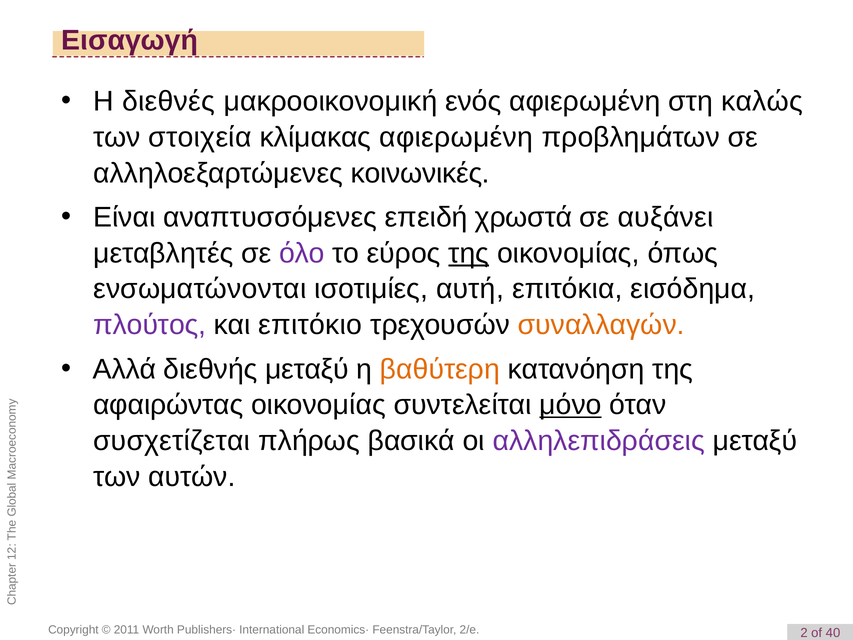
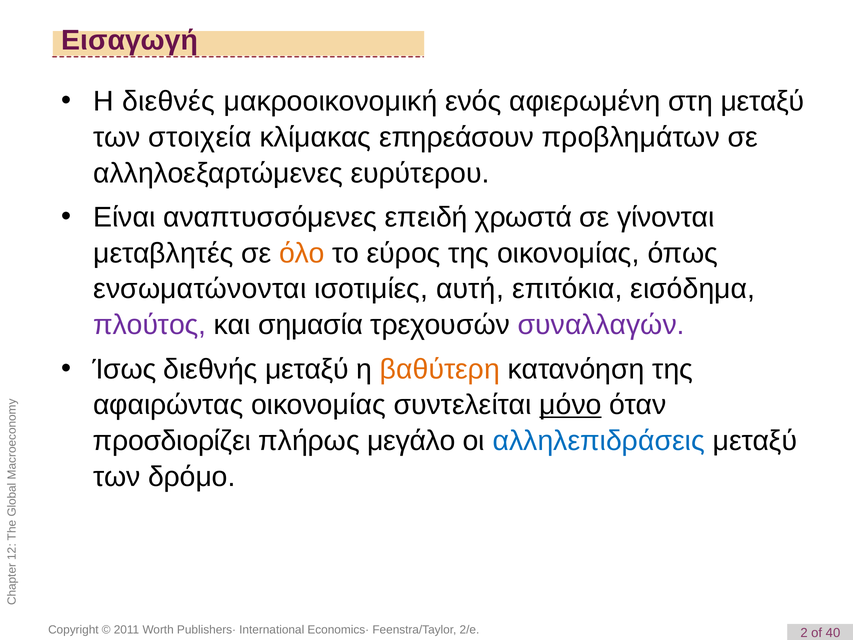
στη καλώς: καλώς -> μεταξύ
κλίμακας αφιερωμένη: αφιερωμένη -> επηρεάσουν
κοινωνικές: κοινωνικές -> ευρύτερου
αυξάνει: αυξάνει -> γίνονται
όλο colour: purple -> orange
της at (469, 253) underline: present -> none
επιτόκιο: επιτόκιο -> σημασία
συναλλαγών colour: orange -> purple
Αλλά: Αλλά -> Ίσως
συσχετίζεται: συσχετίζεται -> προσδιορίζει
βασικά: βασικά -> μεγάλο
αλληλεπιδράσεις colour: purple -> blue
αυτών: αυτών -> δρόμο
